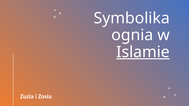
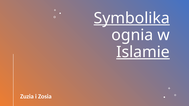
Symbolika underline: none -> present
